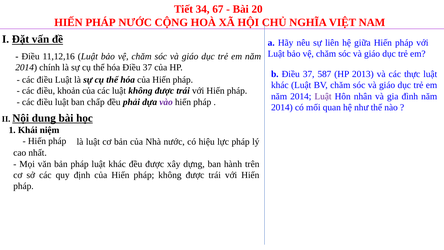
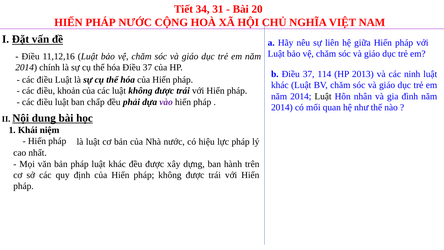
67: 67 -> 31
587: 587 -> 114
thực: thực -> ninh
Luật at (323, 96) colour: purple -> black
